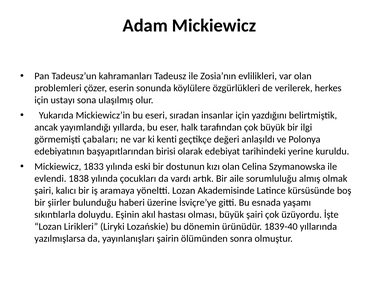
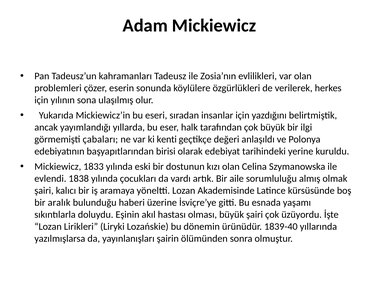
ustayı: ustayı -> yılının
şiirler: şiirler -> aralık
